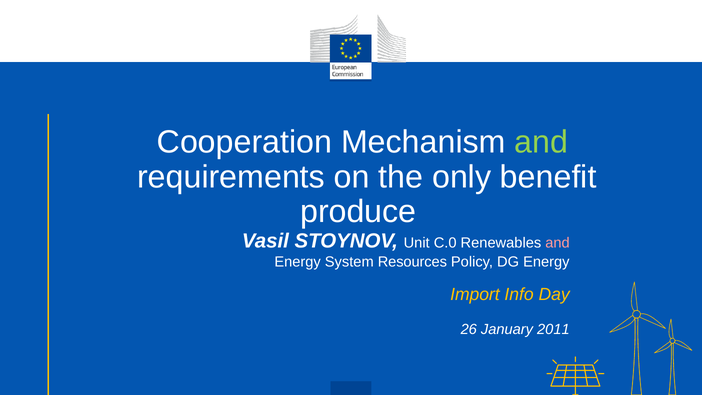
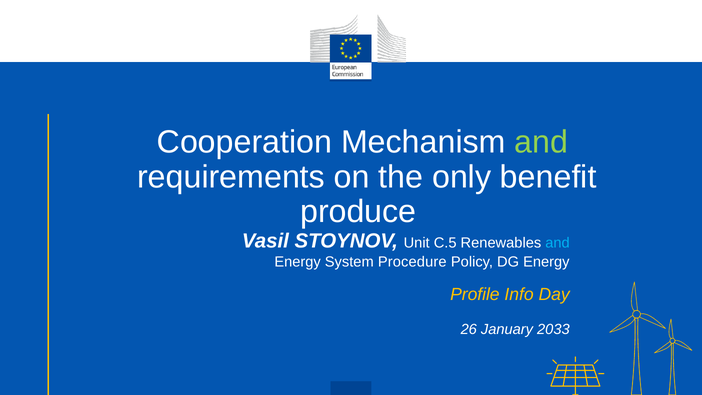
C.0: C.0 -> C.5
and at (557, 243) colour: pink -> light blue
Resources: Resources -> Procedure
Import: Import -> Profile
2011: 2011 -> 2033
